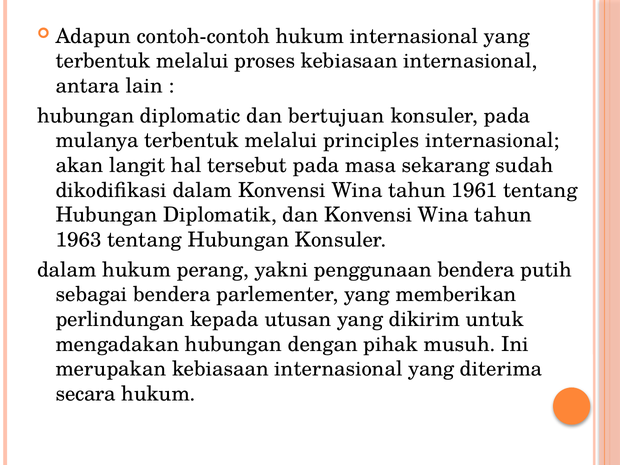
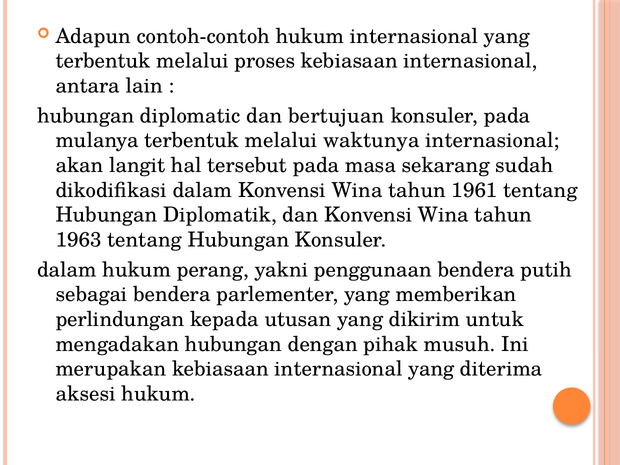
principles: principles -> waktunya
secara: secara -> aksesi
